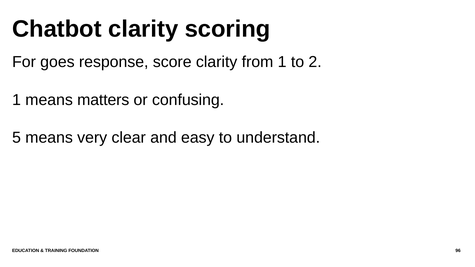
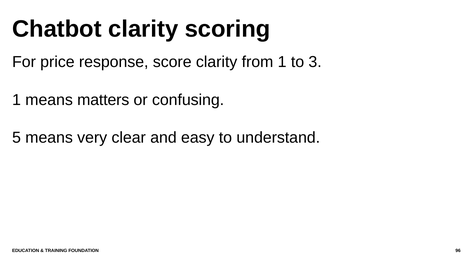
goes: goes -> price
2: 2 -> 3
